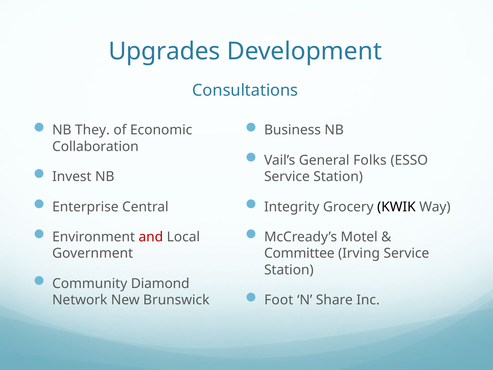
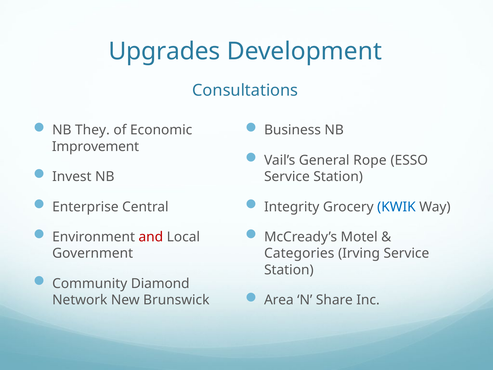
Collaboration: Collaboration -> Improvement
Folks: Folks -> Rope
KWIK colour: black -> blue
Committee: Committee -> Categories
Foot: Foot -> Area
